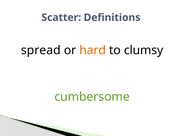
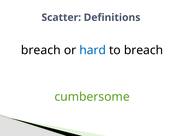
spread at (41, 50): spread -> breach
hard colour: orange -> blue
to clumsy: clumsy -> breach
